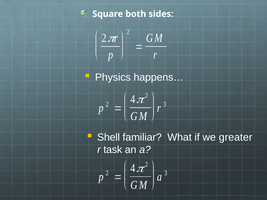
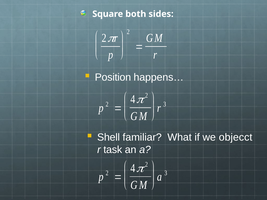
Physics: Physics -> Position
greater: greater -> objecct
